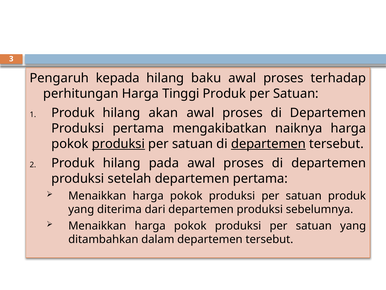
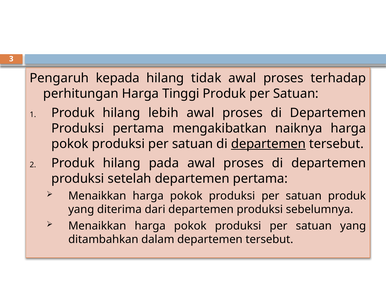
baku: baku -> tidak
akan: akan -> lebih
produksi at (118, 144) underline: present -> none
